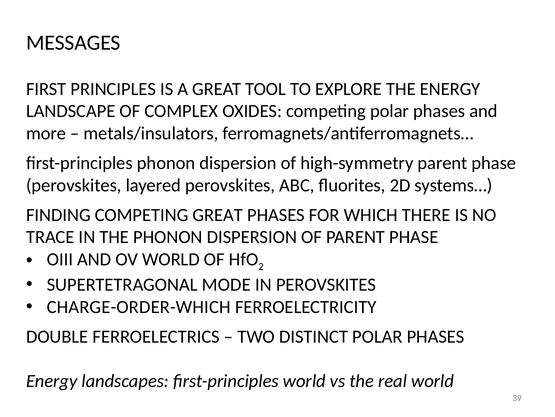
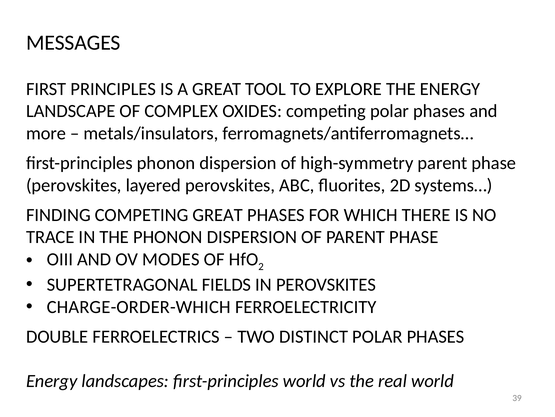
OV WORLD: WORLD -> MODES
MODE: MODE -> FIELDS
